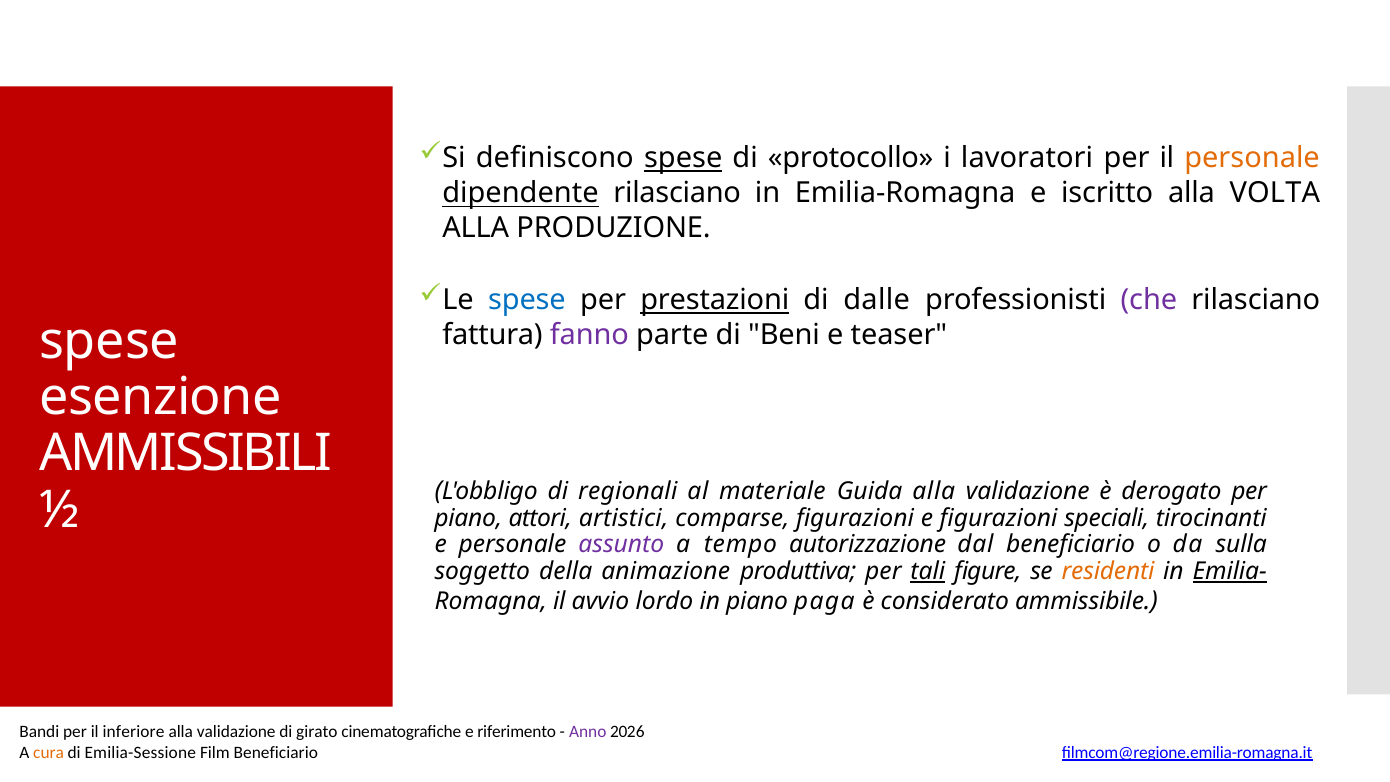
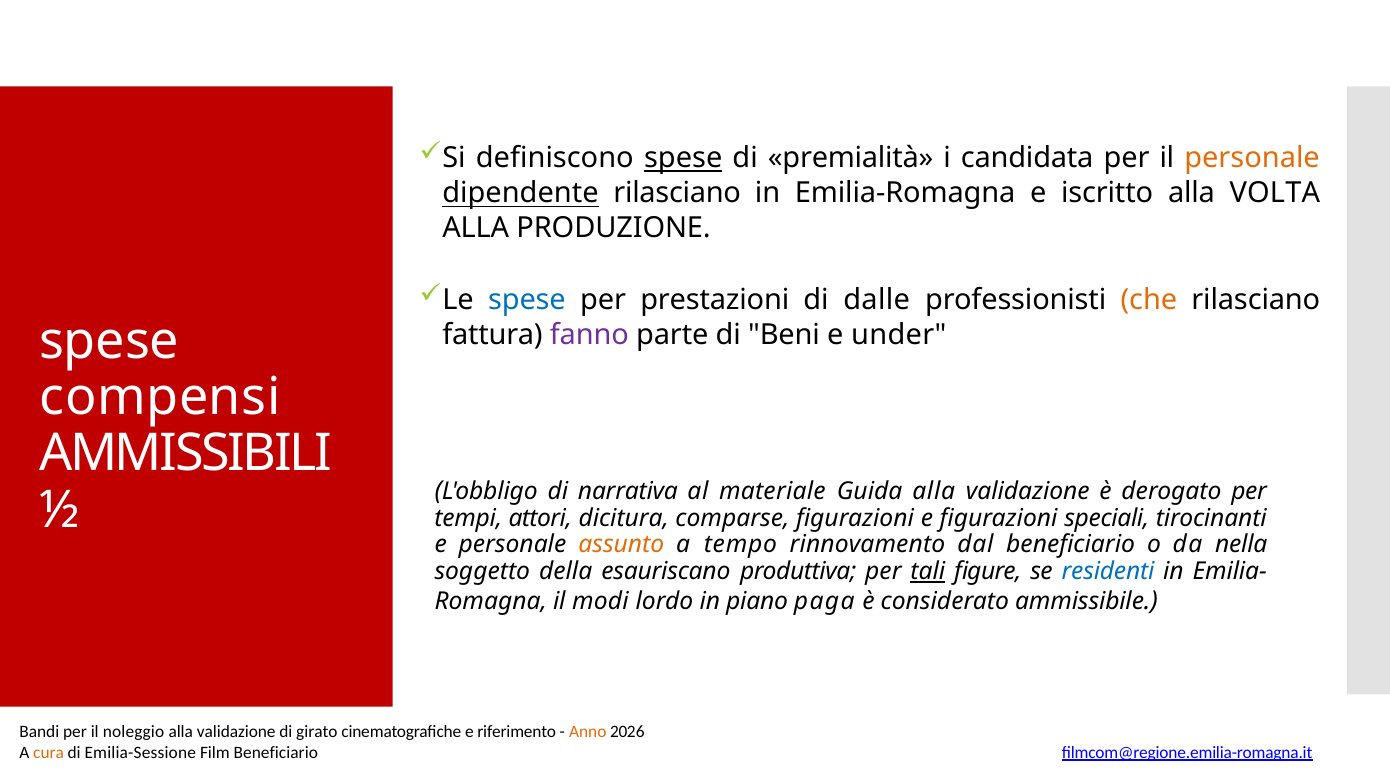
protocollo: protocollo -> premialità
lavoratori: lavoratori -> candidata
prestazioni underline: present -> none
che colour: purple -> orange
teaser: teaser -> under
esenzione: esenzione -> compensi
regionali: regionali -> narrativa
piano at (468, 518): piano -> tempi
artistici: artistici -> dicitura
assunto colour: purple -> orange
autorizzazione: autorizzazione -> rinnovamento
sulla: sulla -> nella
animazione: animazione -> esauriscano
residenti colour: orange -> blue
Emilia- underline: present -> none
avvio: avvio -> modi
inferiore: inferiore -> noleggio
Anno colour: purple -> orange
